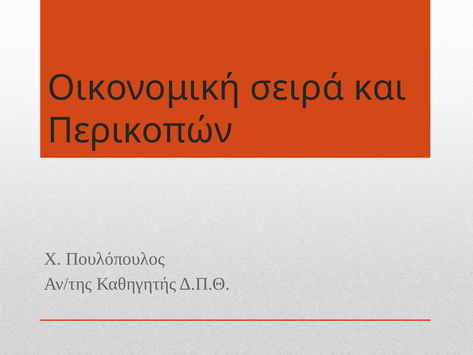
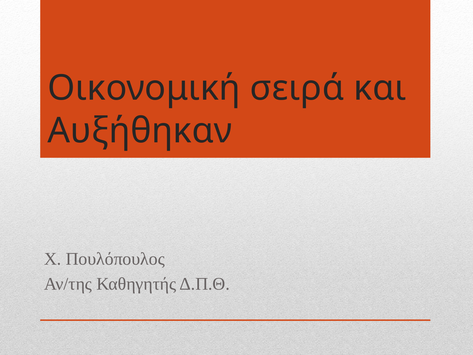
Περικοπών: Περικοπών -> Αυξήθηκαν
